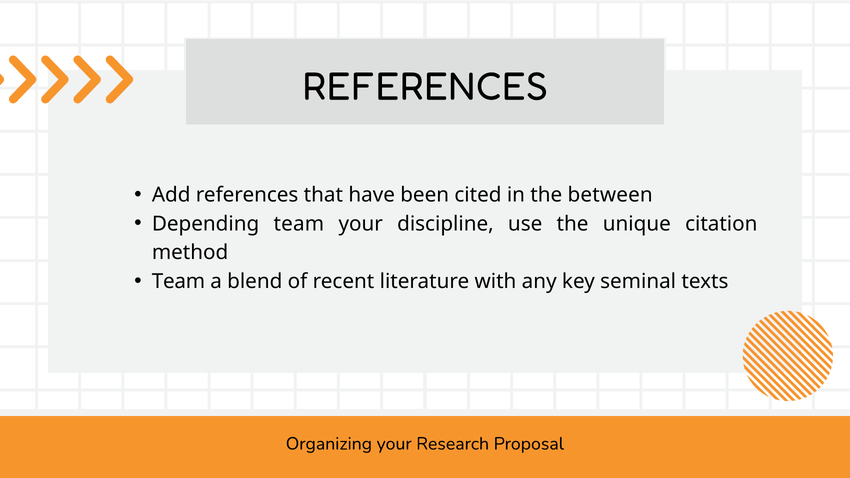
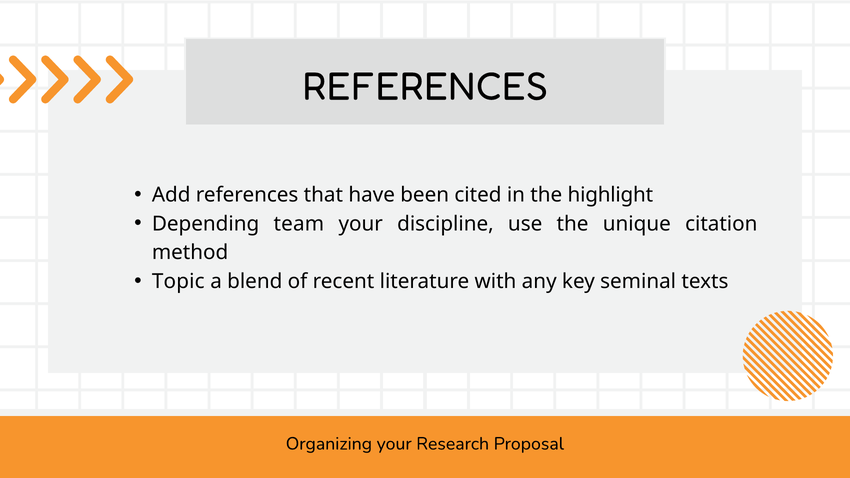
between: between -> highlight
Team at (178, 282): Team -> Topic
